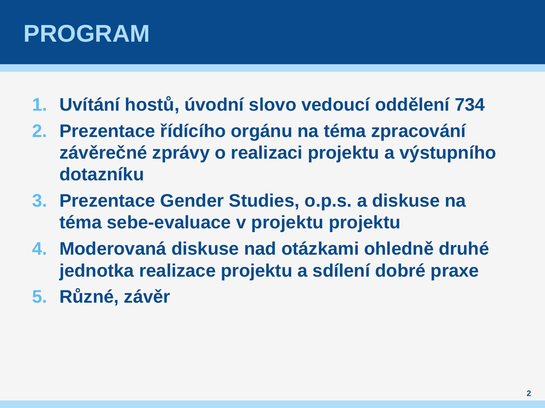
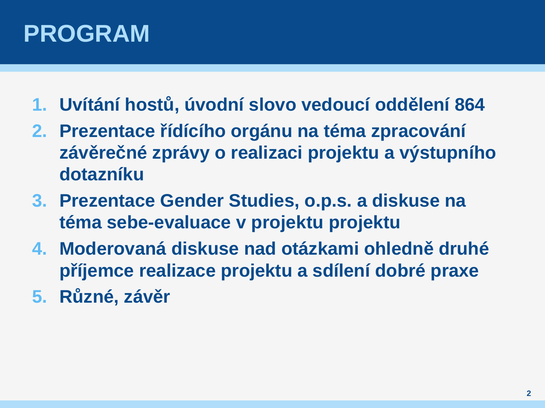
734: 734 -> 864
jednotka: jednotka -> příjemce
